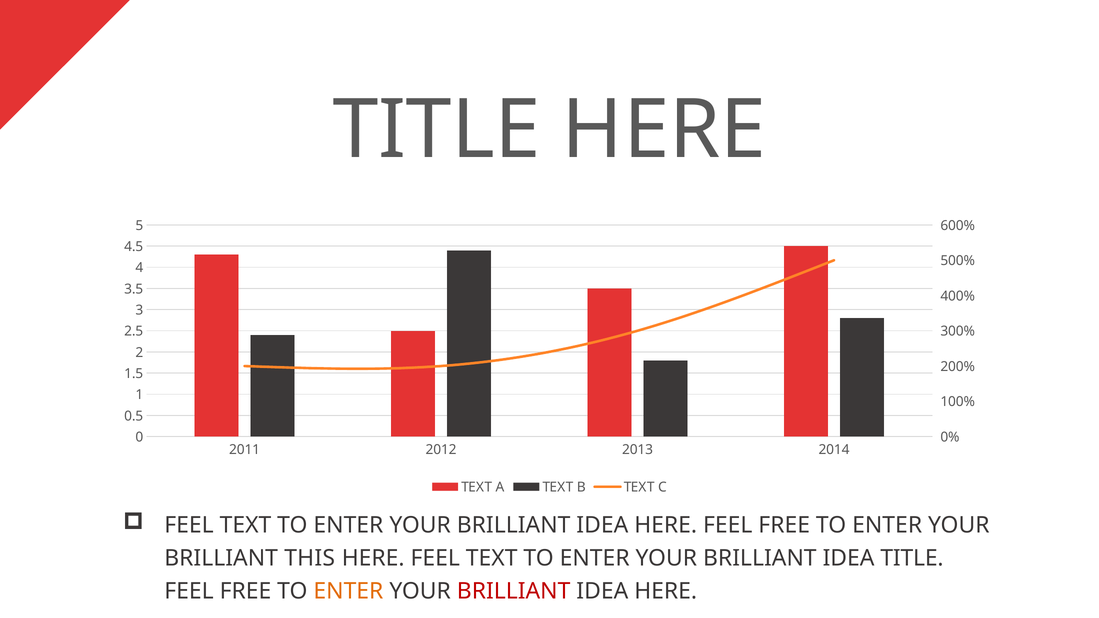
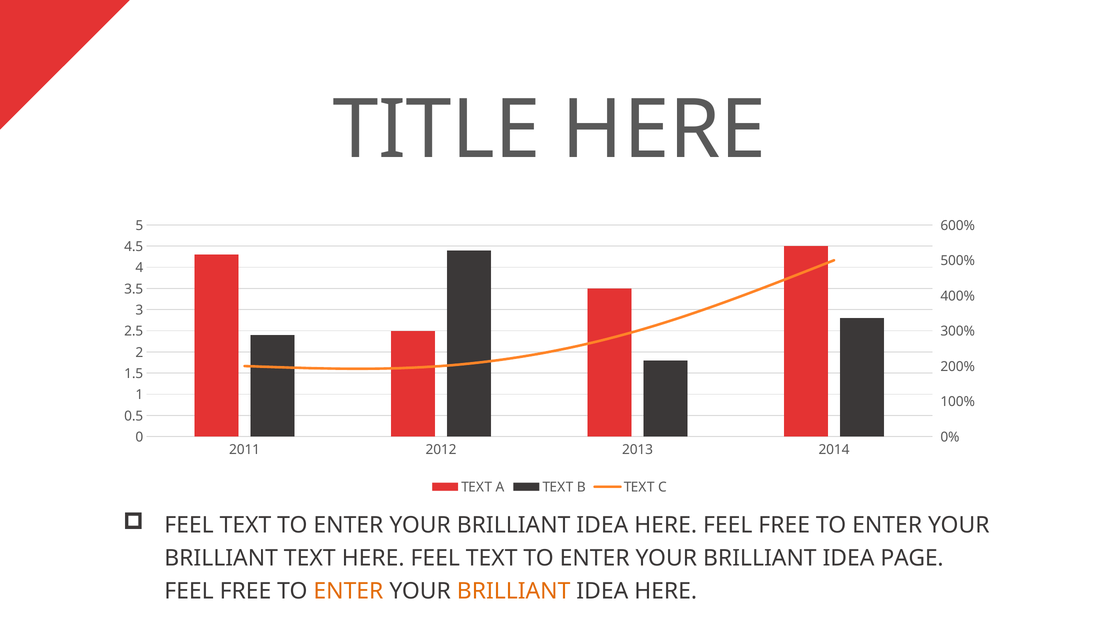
BRILLIANT THIS: THIS -> TEXT
IDEA TITLE: TITLE -> PAGE
BRILLIANT at (514, 591) colour: red -> orange
